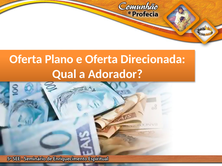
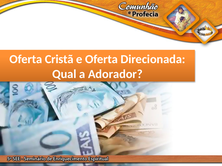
Plano: Plano -> Cristã
